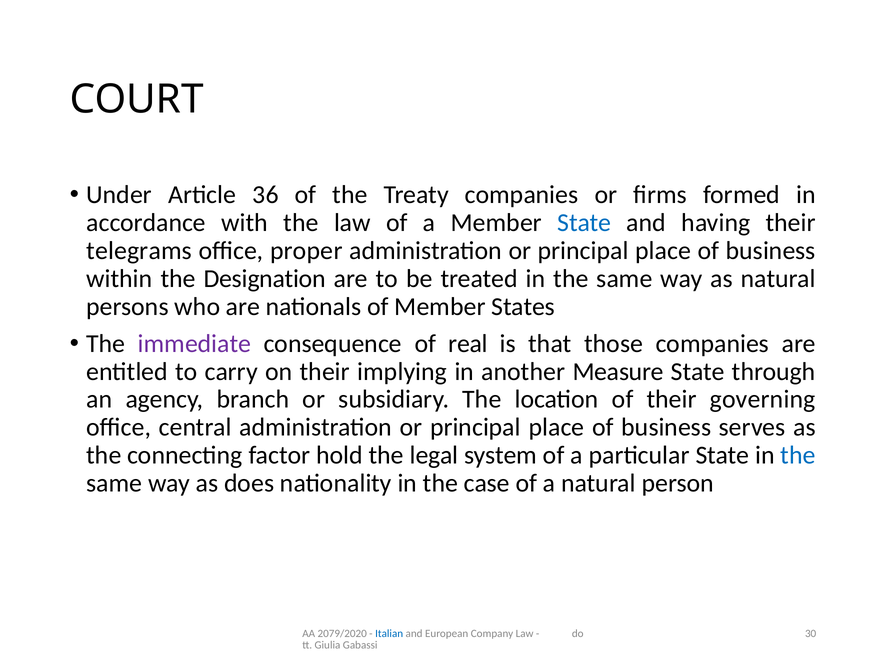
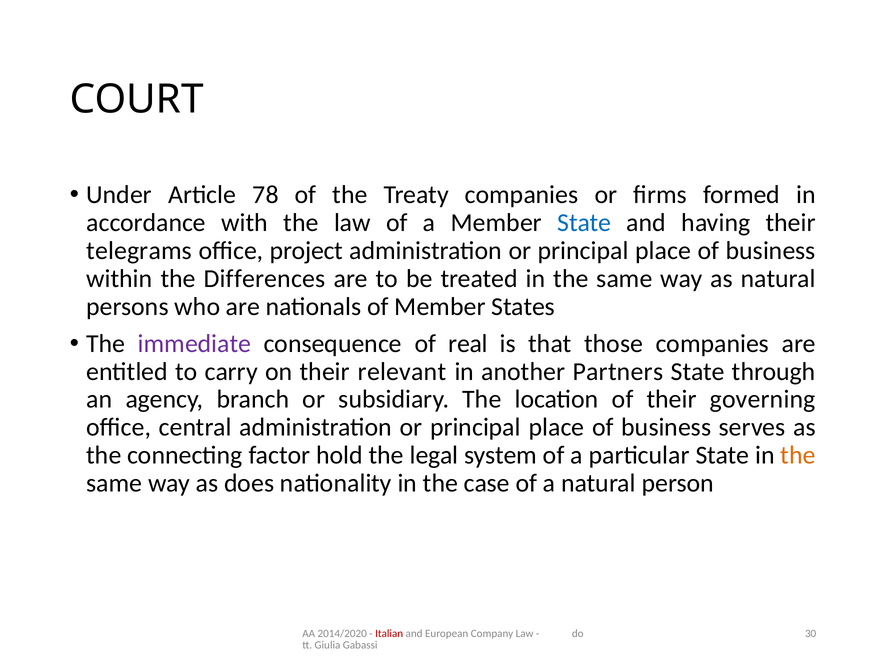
36: 36 -> 78
proper: proper -> project
Designation: Designation -> Differences
implying: implying -> relevant
Measure: Measure -> Partners
the at (798, 456) colour: blue -> orange
2079/2020: 2079/2020 -> 2014/2020
Italian colour: blue -> red
